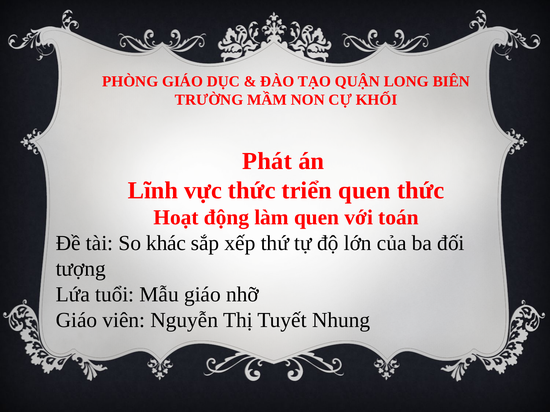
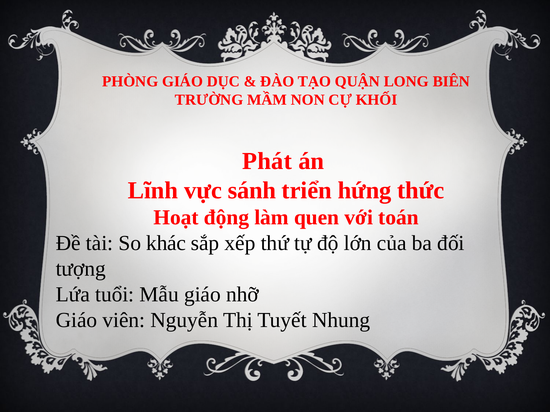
vực thức: thức -> sánh
triển quen: quen -> hứng
